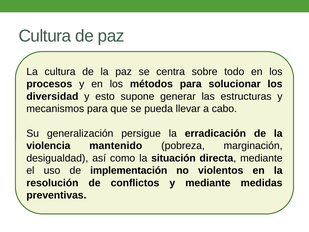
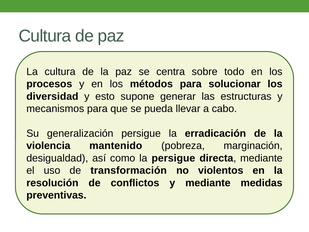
la situación: situación -> persigue
implementación: implementación -> transformación
